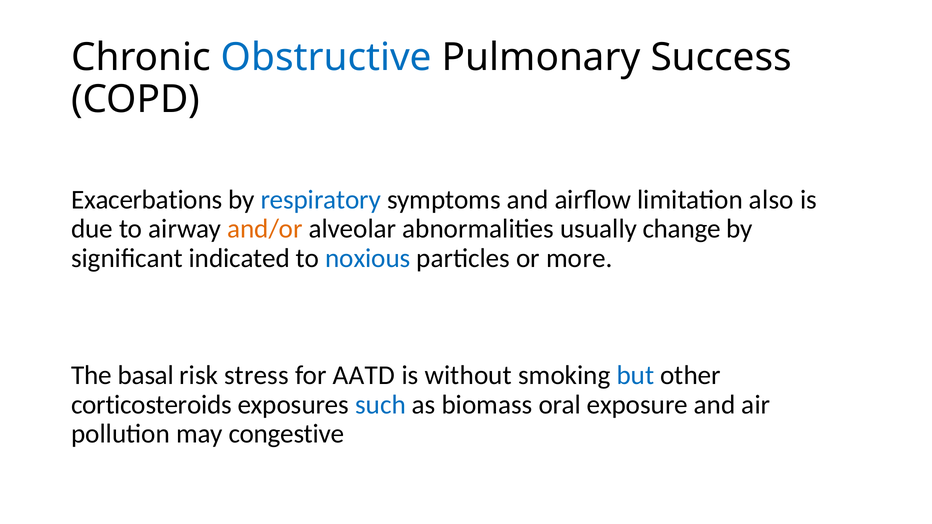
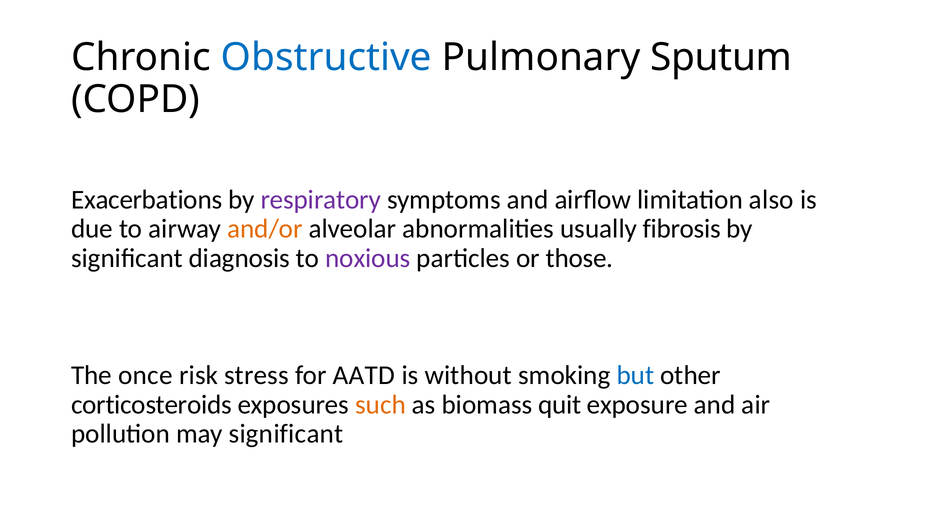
Success: Success -> Sputum
respiratory colour: blue -> purple
change: change -> fibrosis
indicated: indicated -> diagnosis
noxious colour: blue -> purple
more: more -> those
basal: basal -> once
such colour: blue -> orange
oral: oral -> quit
may congestive: congestive -> significant
